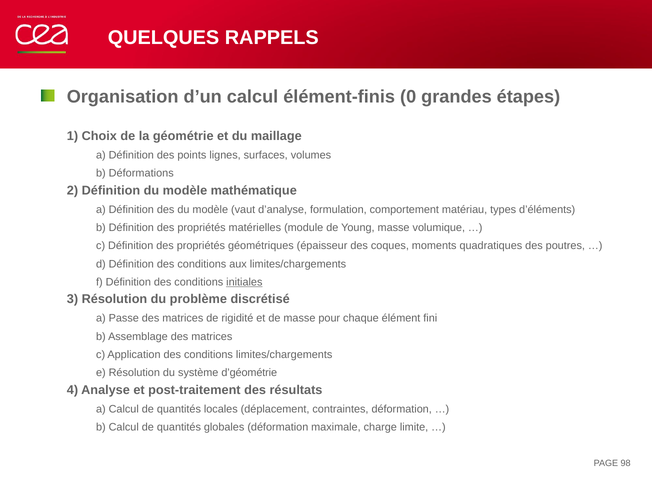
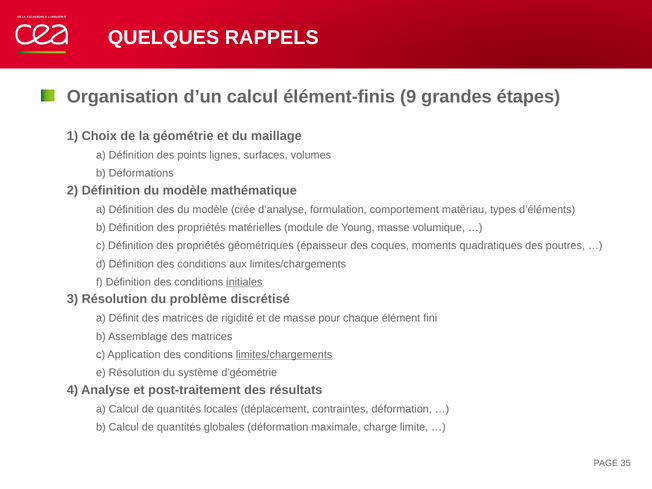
0: 0 -> 9
vaut: vaut -> crée
Passe: Passe -> Définit
limites/chargements at (284, 355) underline: none -> present
98: 98 -> 35
